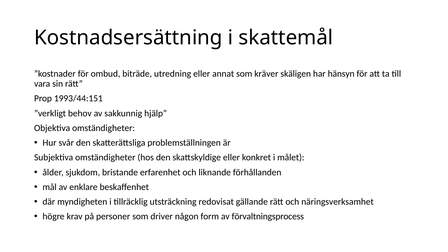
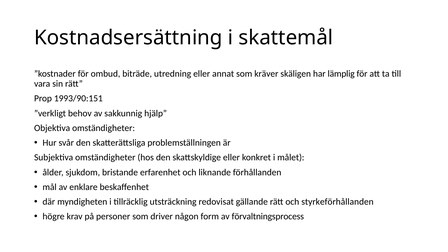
hänsyn: hänsyn -> lämplig
1993/44:151: 1993/44:151 -> 1993/90:151
näringsverksamhet: näringsverksamhet -> styrkeförhållanden
